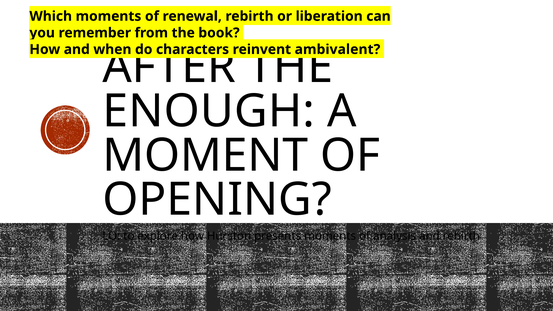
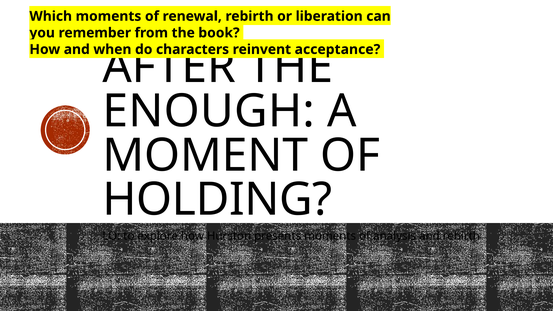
ambivalent: ambivalent -> acceptance
OPENING: OPENING -> HOLDING
